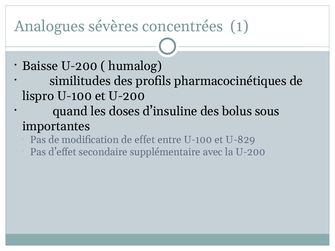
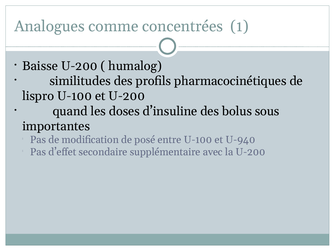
sévères: sévères -> comme
effet: effet -> posé
U-829: U-829 -> U-940
